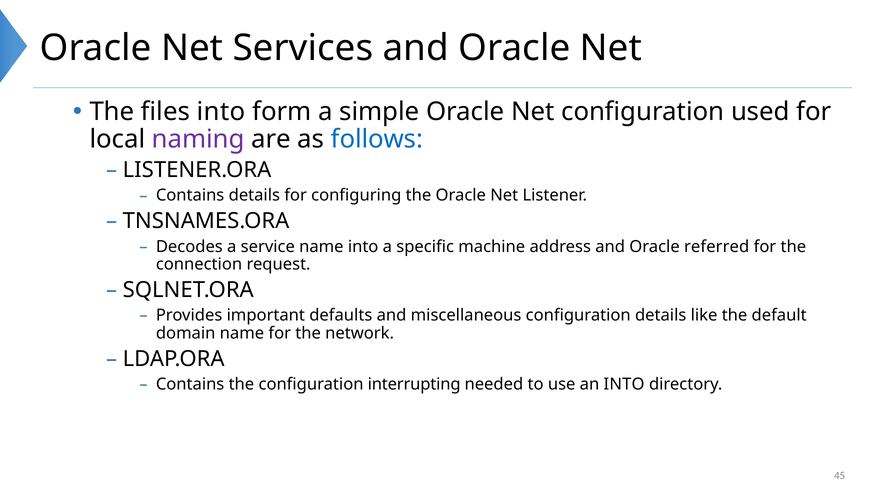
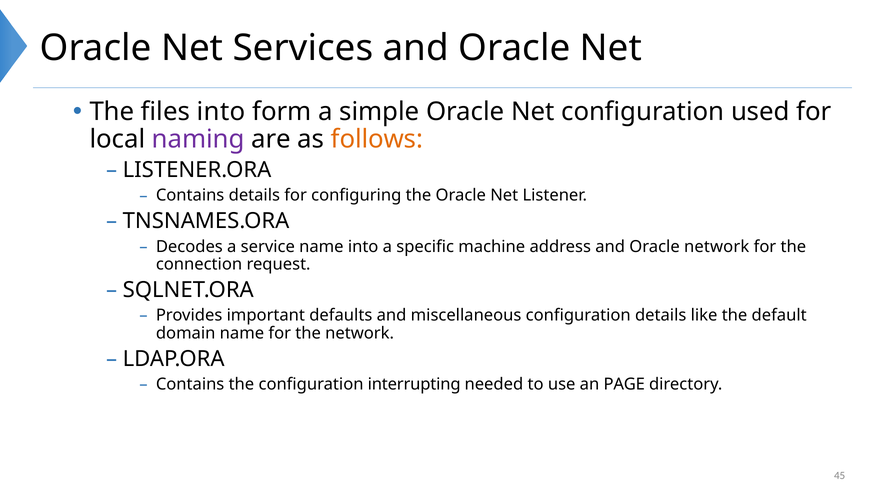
follows colour: blue -> orange
Oracle referred: referred -> network
an INTO: INTO -> PAGE
